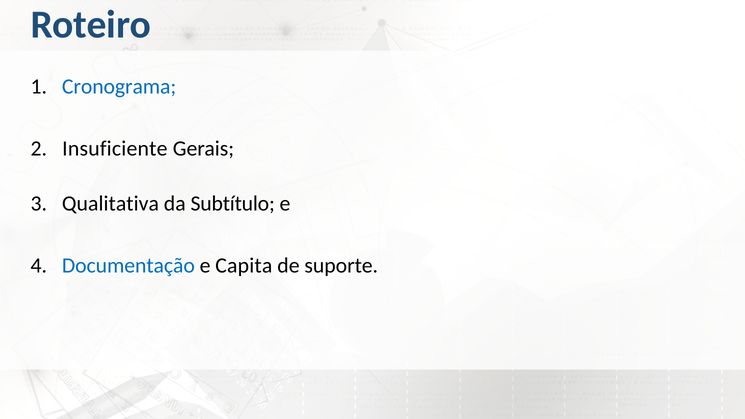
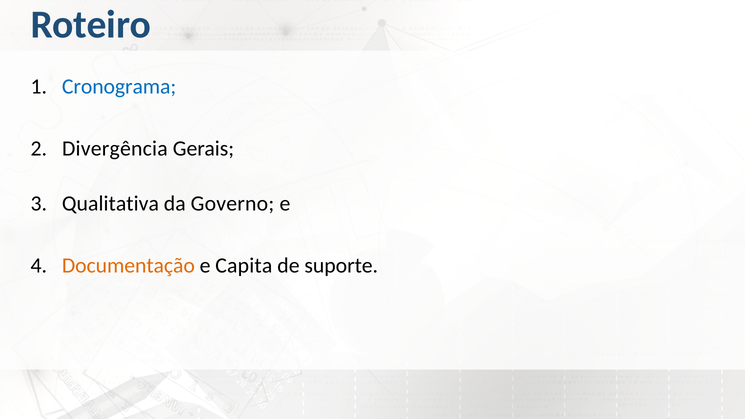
Insuficiente: Insuficiente -> Divergência
Subtítulo: Subtítulo -> Governo
Documentação colour: blue -> orange
